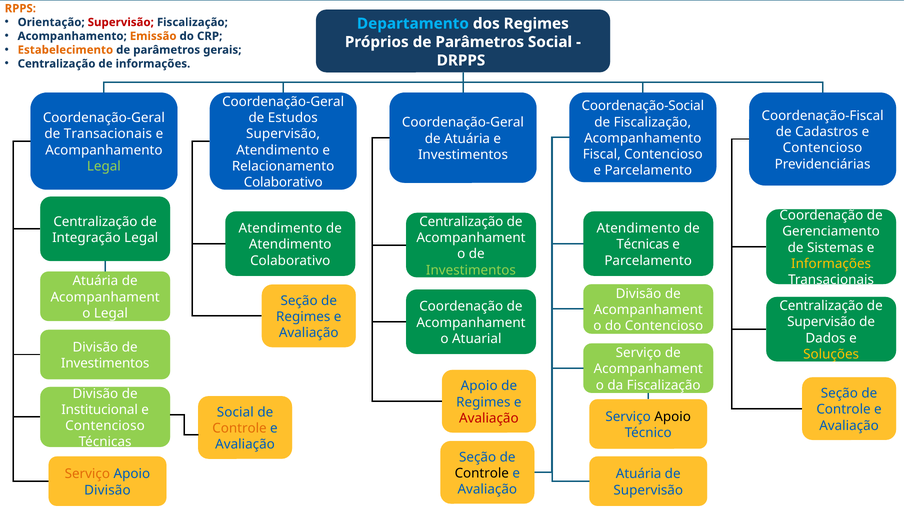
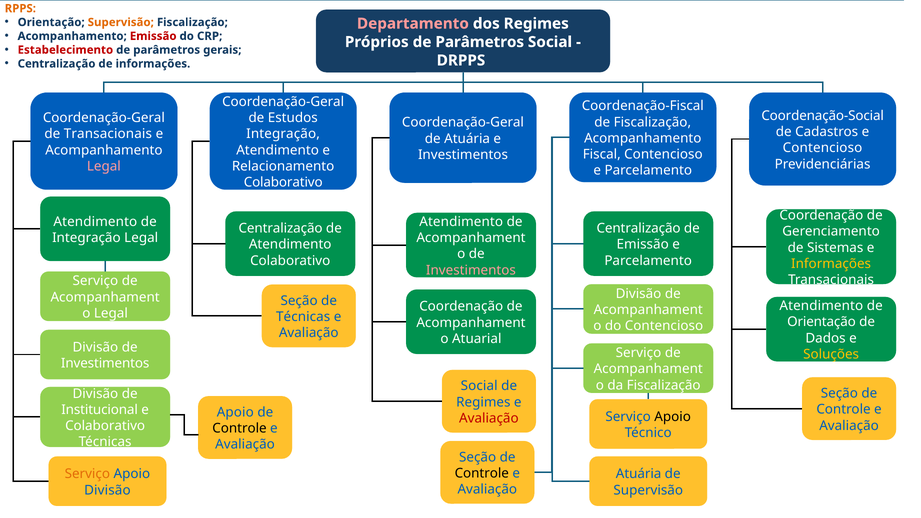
Supervisão at (121, 22) colour: red -> orange
Departamento colour: light blue -> pink
Emissão at (153, 36) colour: orange -> red
Estabelecimento colour: orange -> red
Coordenação-Social: Coordenação-Social -> Coordenação-Fiscal
Coordenação-Fiscal: Coordenação-Fiscal -> Coordenação-Social
Supervisão at (283, 134): Supervisão -> Integração
Legal at (104, 166) colour: light green -> pink
Centralização at (95, 222): Centralização -> Atendimento
Centralização at (461, 222): Centralização -> Atendimento
Atendimento at (280, 228): Atendimento -> Centralização
Atendimento at (638, 228): Atendimento -> Centralização
Técnicas at (643, 245): Técnicas -> Emissão
Investimentos at (471, 270) colour: light green -> pink
Atuária at (95, 281): Atuária -> Serviço
Centralização at (821, 306): Centralização -> Atendimento
Regimes at (303, 317): Regimes -> Técnicas
Supervisão at (821, 322): Supervisão -> Orientação
Apoio at (479, 386): Apoio -> Social
Social at (235, 412): Social -> Apoio
Contencioso at (105, 426): Contencioso -> Colaborativo
Controle at (240, 428) colour: orange -> black
